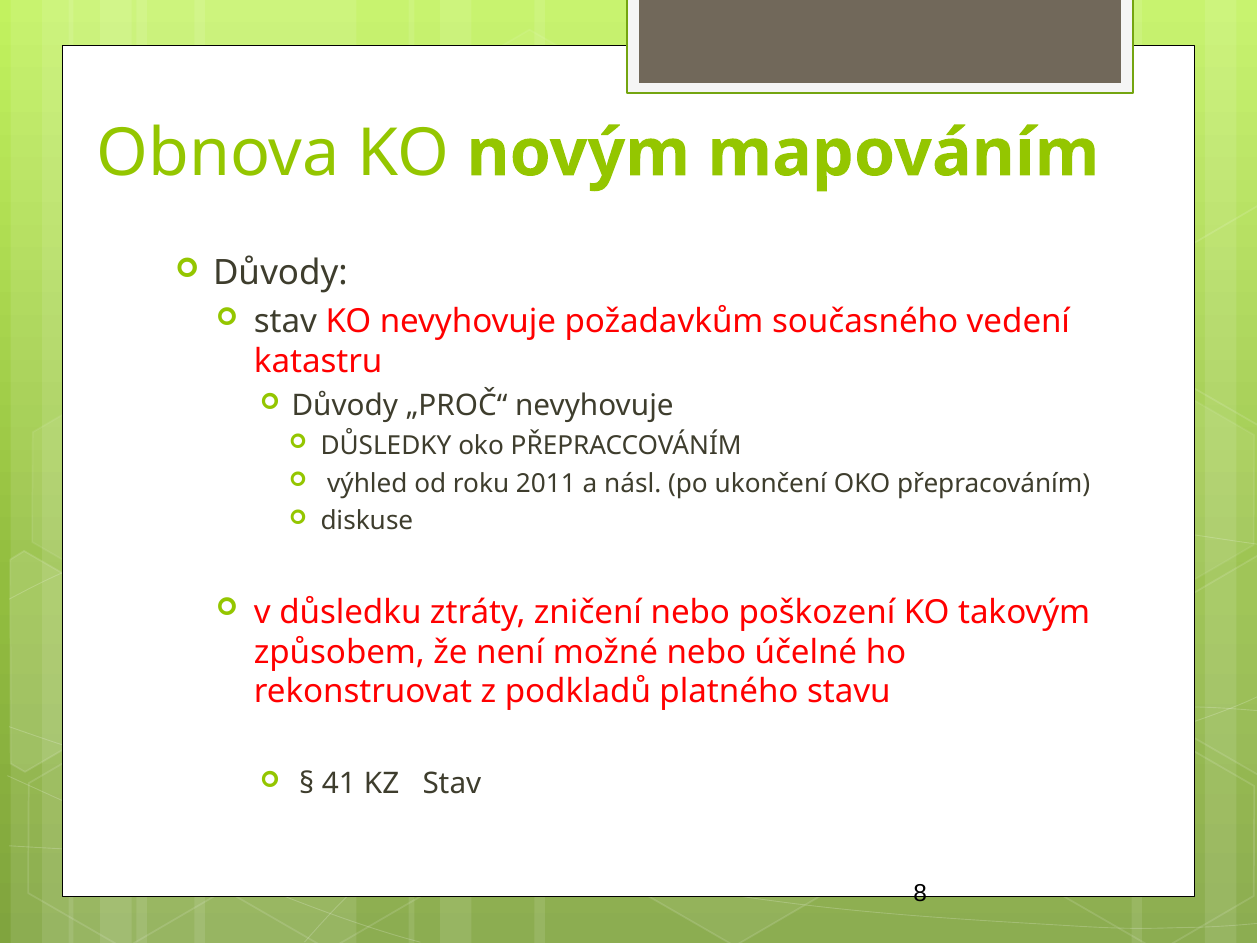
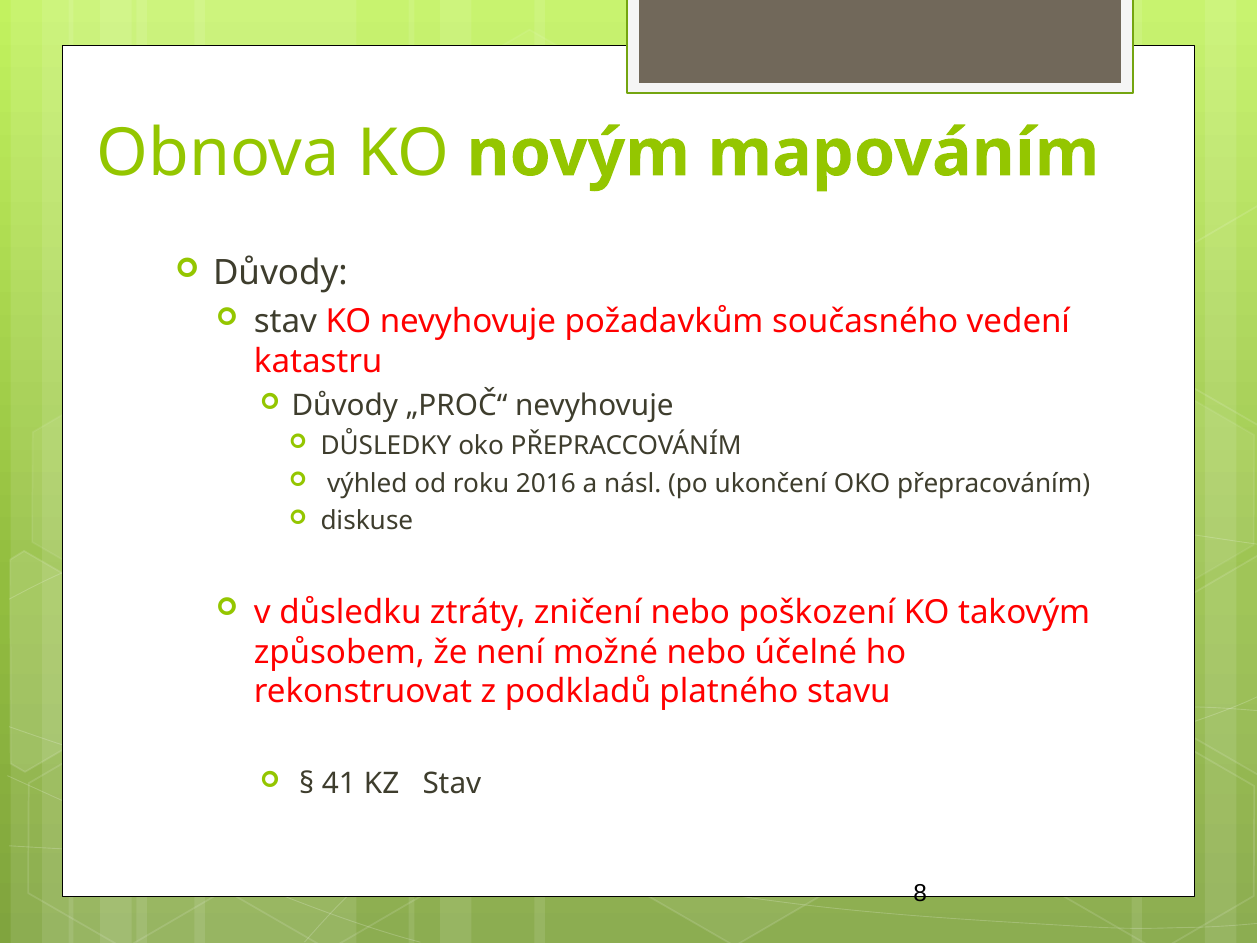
2011: 2011 -> 2016
